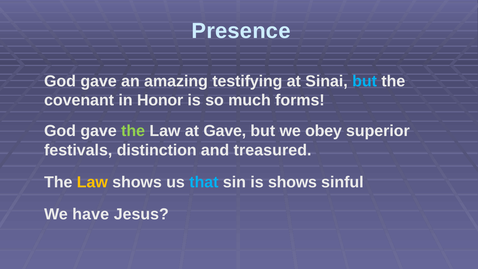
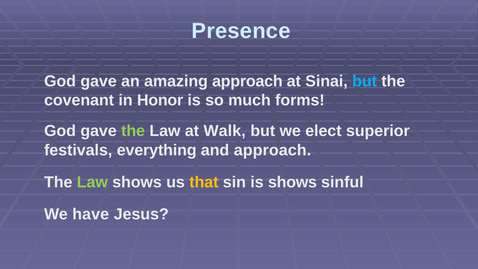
amazing testifying: testifying -> approach
at Gave: Gave -> Walk
obey: obey -> elect
distinction: distinction -> everything
and treasured: treasured -> approach
Law at (92, 182) colour: yellow -> light green
that colour: light blue -> yellow
